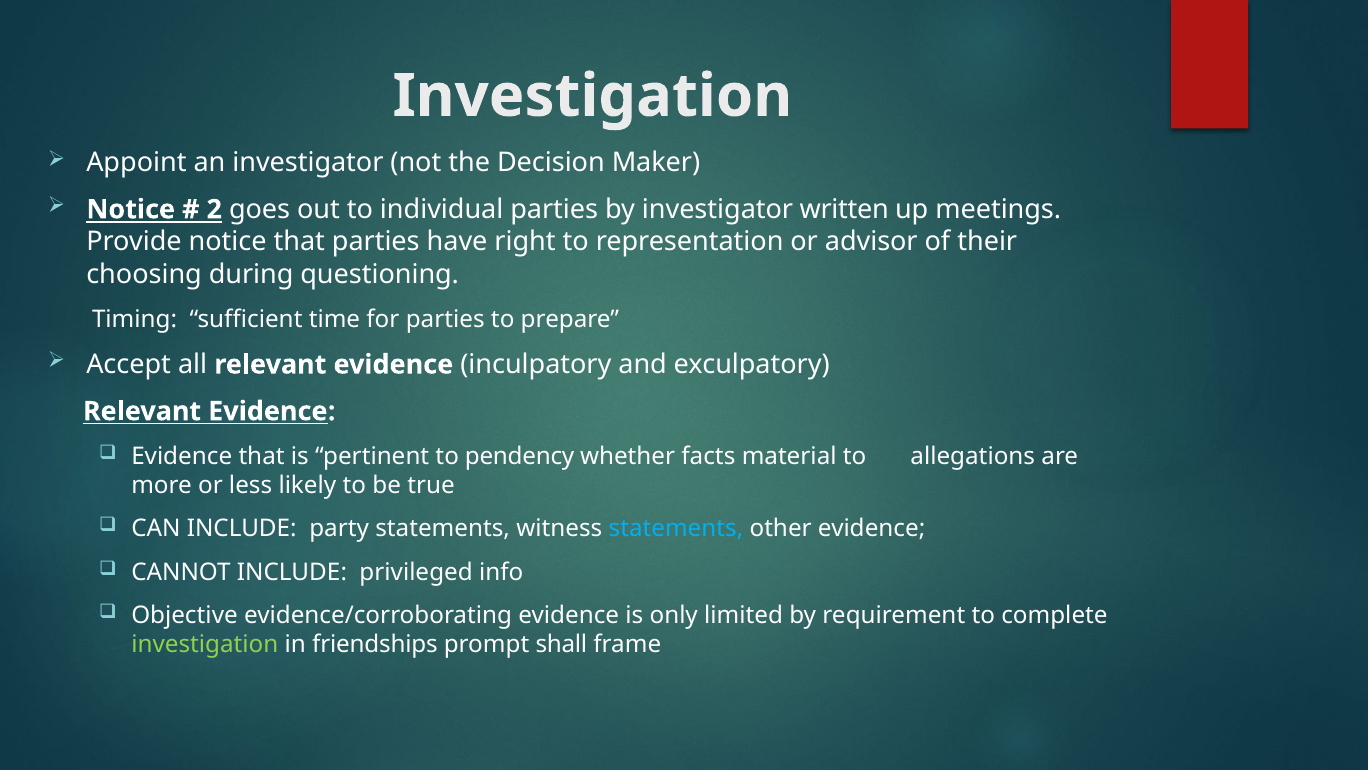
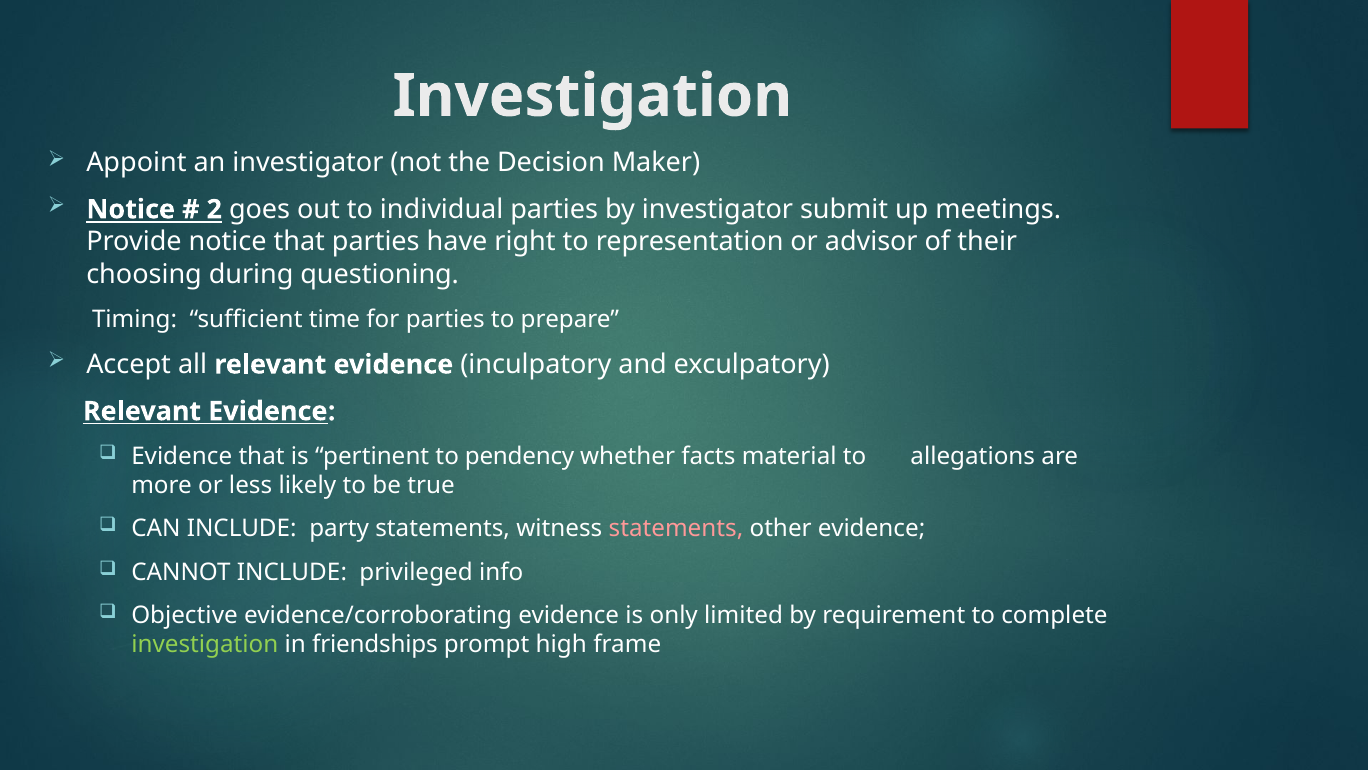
written: written -> submit
statements at (676, 528) colour: light blue -> pink
shall: shall -> high
